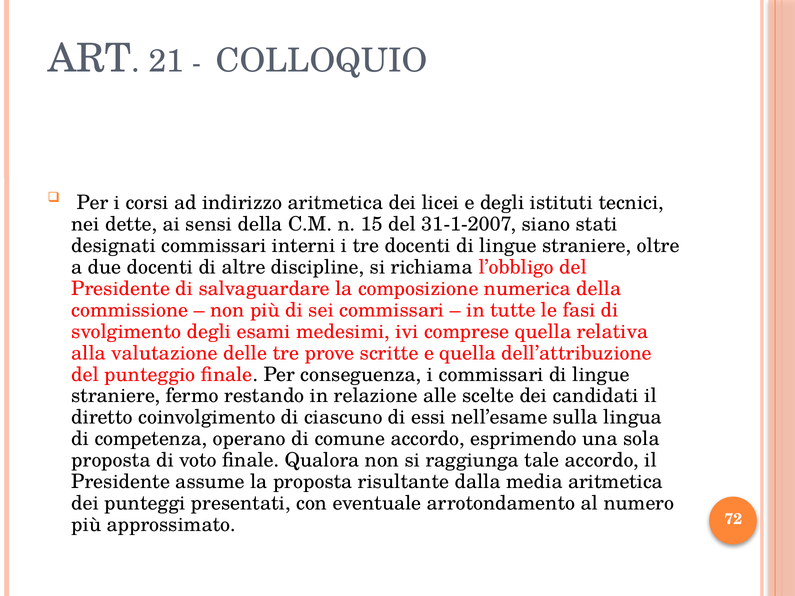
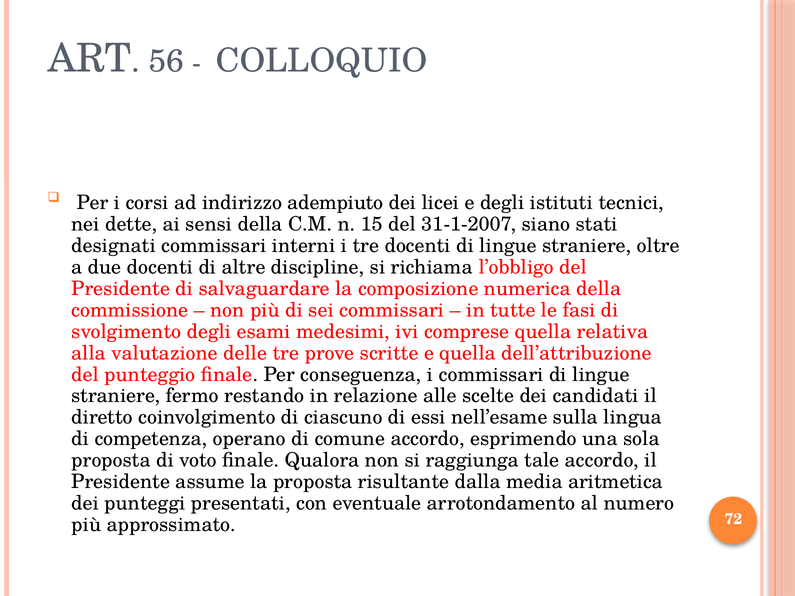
21: 21 -> 56
indirizzo aritmetica: aritmetica -> adempiuto
